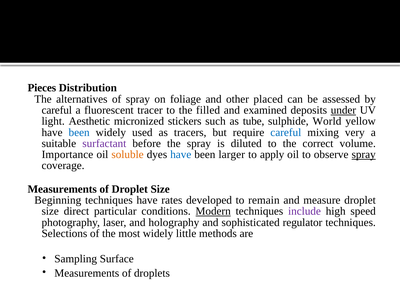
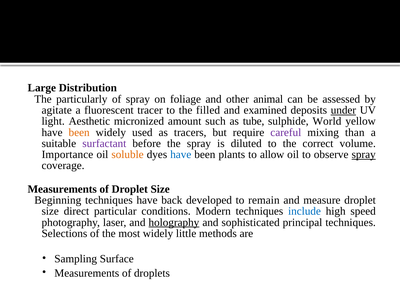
Pieces: Pieces -> Large
alternatives: alternatives -> particularly
placed: placed -> animal
careful at (57, 110): careful -> agitate
stickers: stickers -> amount
been at (79, 132) colour: blue -> orange
careful at (286, 132) colour: blue -> purple
very: very -> than
larger: larger -> plants
apply: apply -> allow
rates: rates -> back
Modern underline: present -> none
include colour: purple -> blue
holography underline: none -> present
regulator: regulator -> principal
